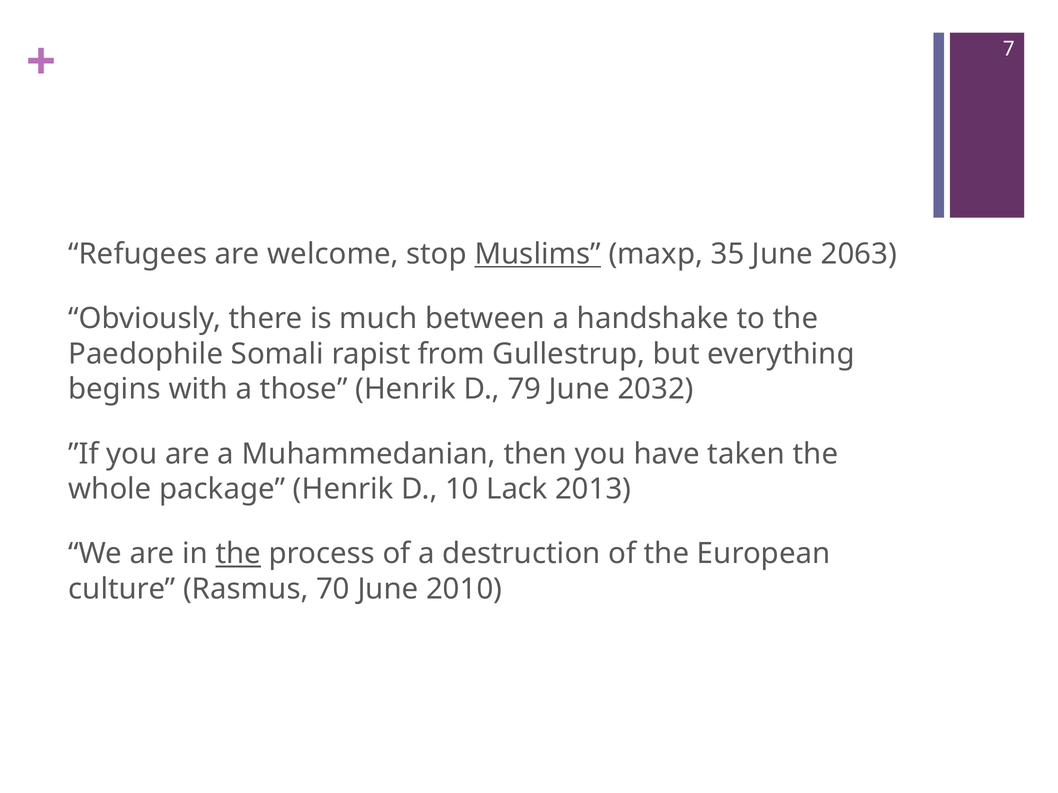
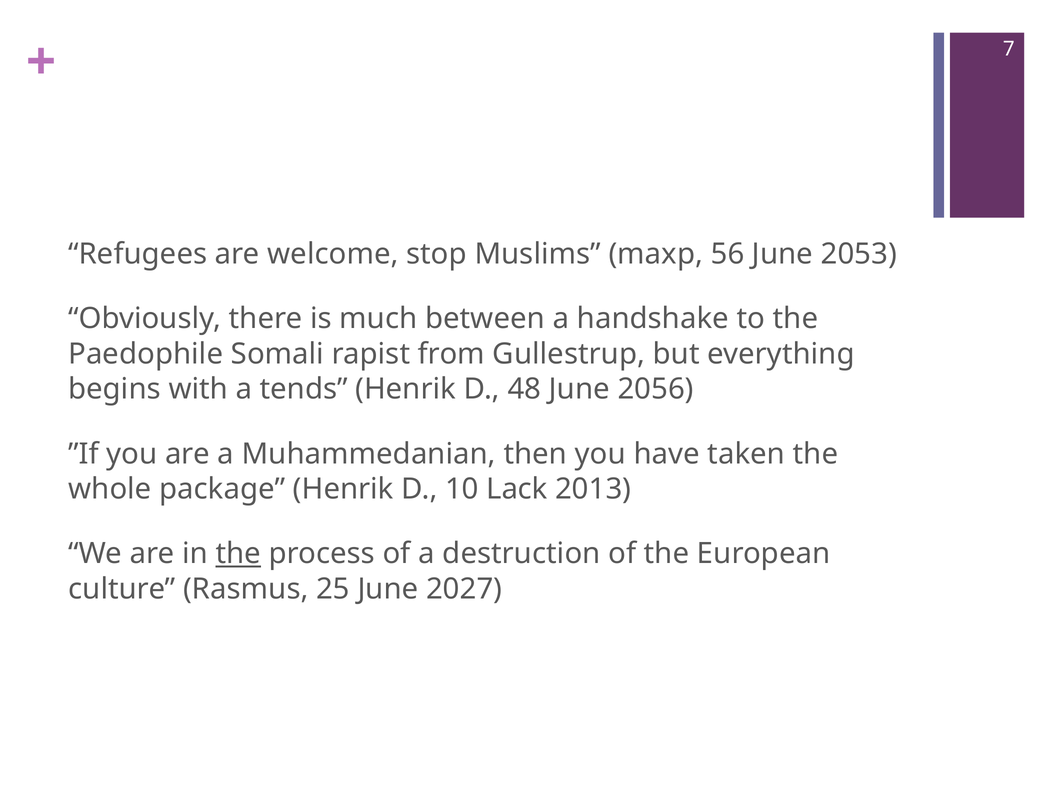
Muslims underline: present -> none
35: 35 -> 56
2063: 2063 -> 2053
those: those -> tends
79: 79 -> 48
2032: 2032 -> 2056
70: 70 -> 25
2010: 2010 -> 2027
